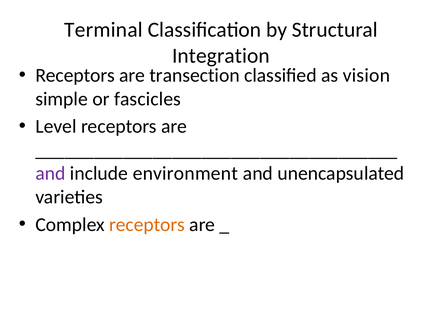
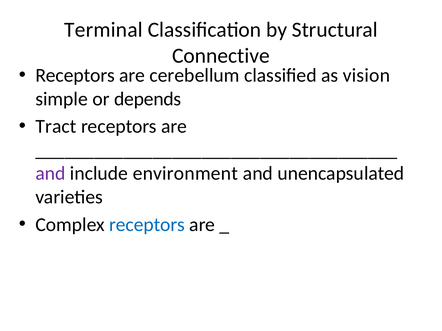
Integration: Integration -> Connective
transection: transection -> cerebellum
fascicles: fascicles -> depends
Level: Level -> Tract
receptors at (147, 225) colour: orange -> blue
